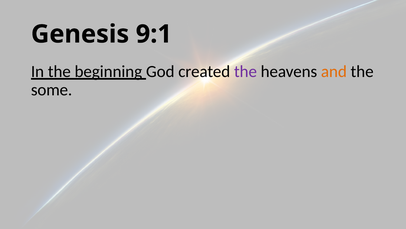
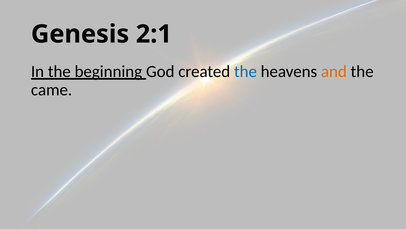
9:1: 9:1 -> 2:1
the at (245, 71) colour: purple -> blue
some: some -> came
